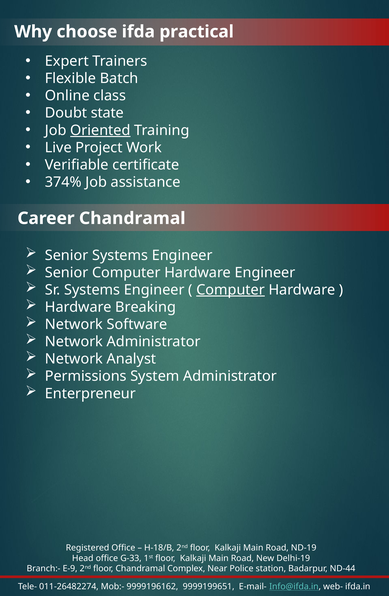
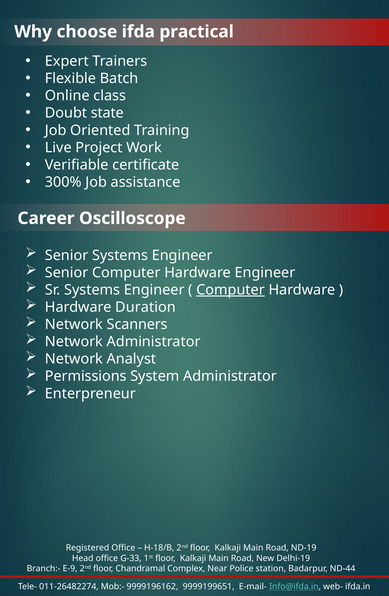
Oriented underline: present -> none
374%: 374% -> 300%
Career Chandramal: Chandramal -> Oscilloscope
Breaking: Breaking -> Duration
Software: Software -> Scanners
